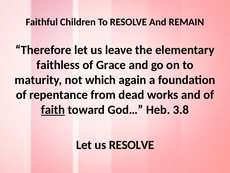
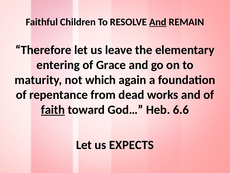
And at (158, 22) underline: none -> present
faithless: faithless -> entering
3.8: 3.8 -> 6.6
us RESOLVE: RESOLVE -> EXPECTS
